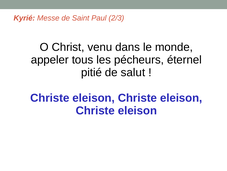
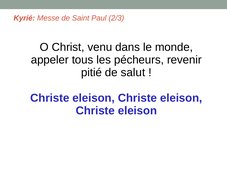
éternel: éternel -> revenir
